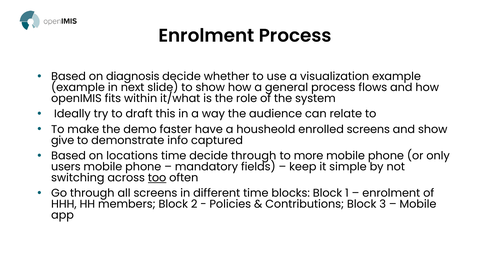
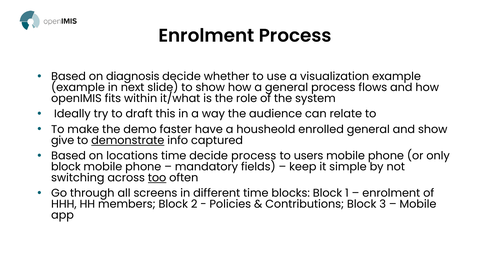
enrolled screens: screens -> general
demonstrate underline: none -> present
decide through: through -> process
more: more -> users
users at (66, 167): users -> block
